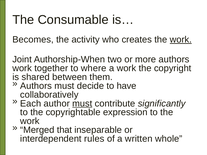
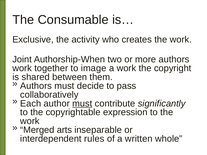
Becomes: Becomes -> Exclusive
work at (181, 40) underline: present -> none
where: where -> image
have: have -> pass
that: that -> arts
